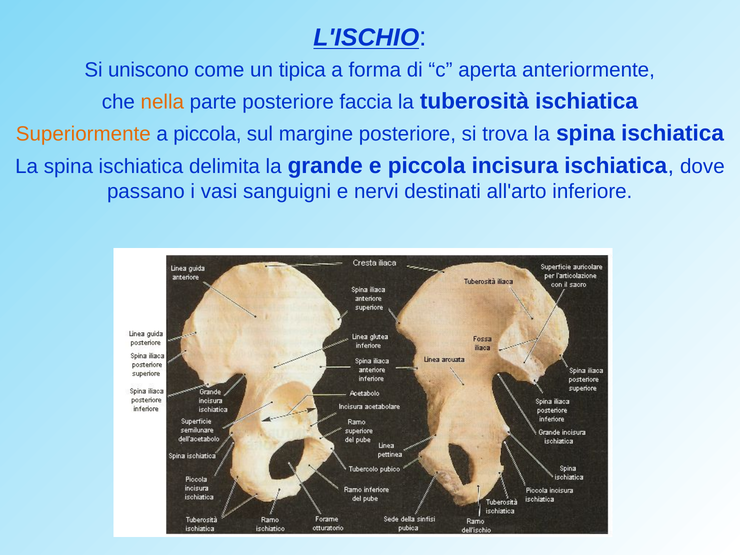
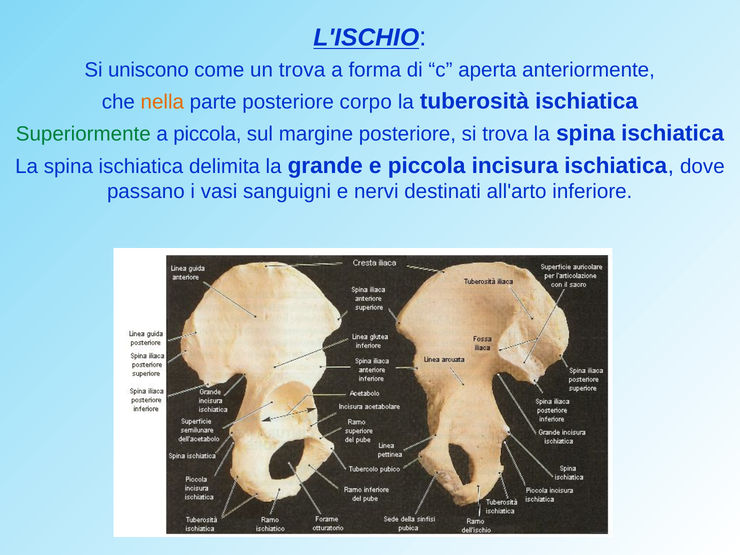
un tipica: tipica -> trova
faccia: faccia -> corpo
Superiormente colour: orange -> green
